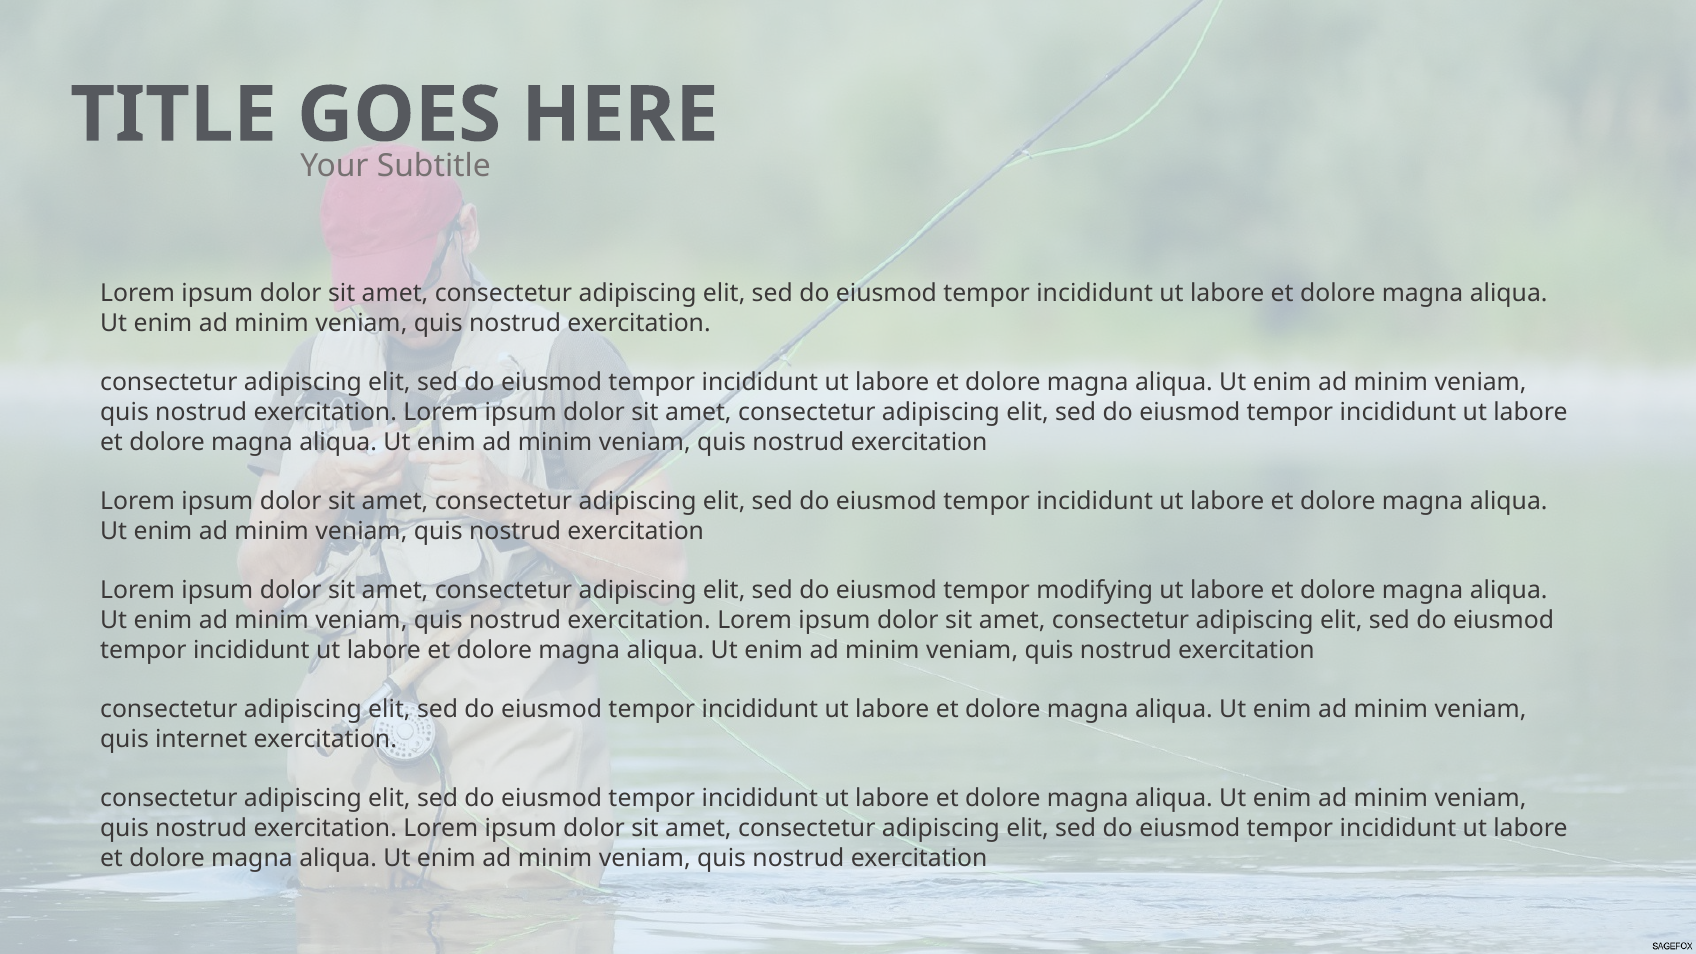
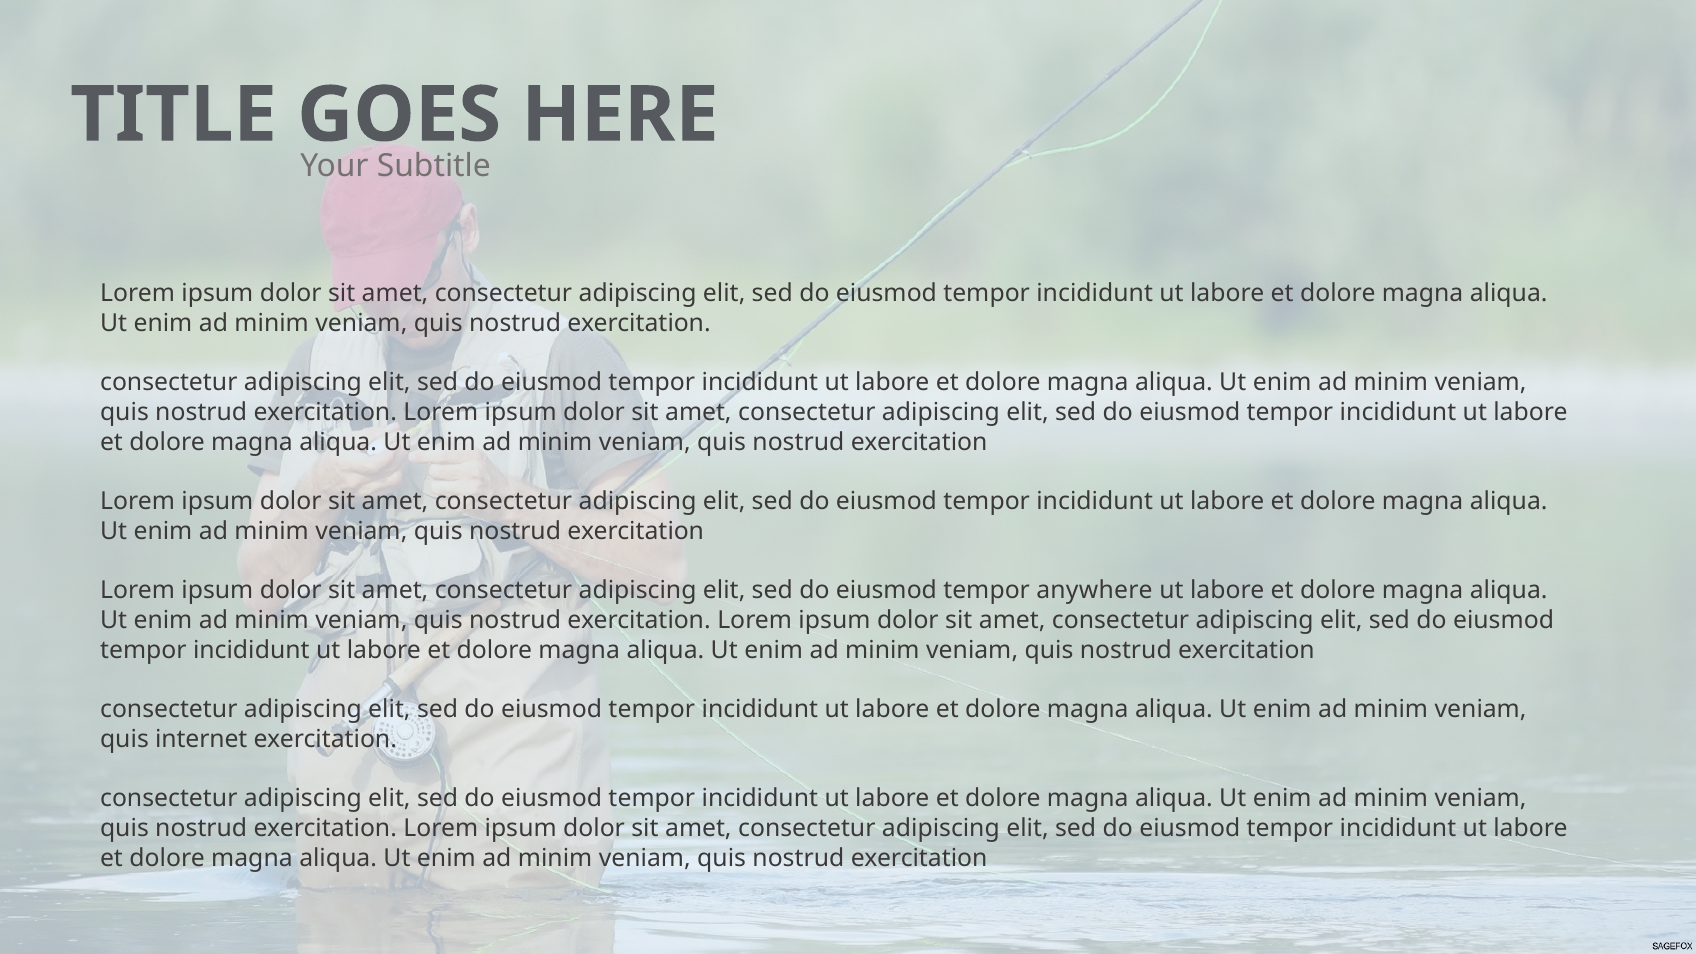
modifying: modifying -> anywhere
